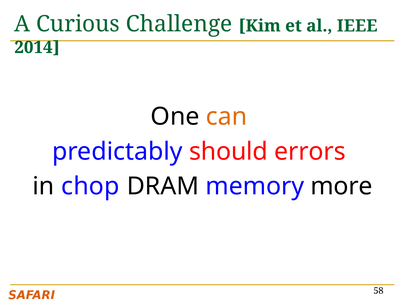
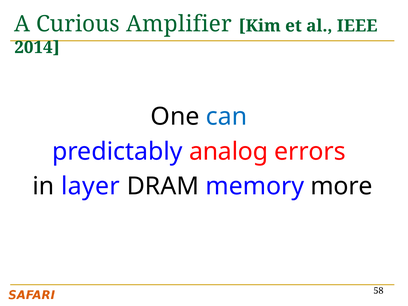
Challenge: Challenge -> Amplifier
can colour: orange -> blue
should: should -> analog
chop: chop -> layer
